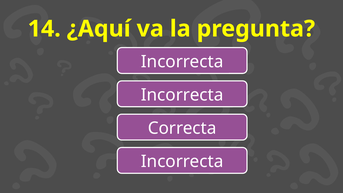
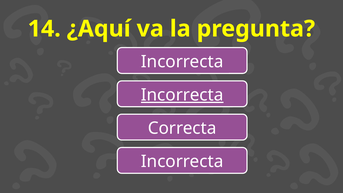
Incorrecta at (182, 95) underline: none -> present
